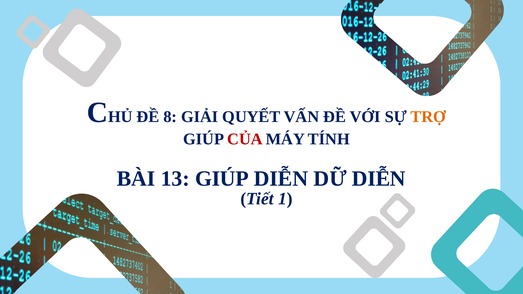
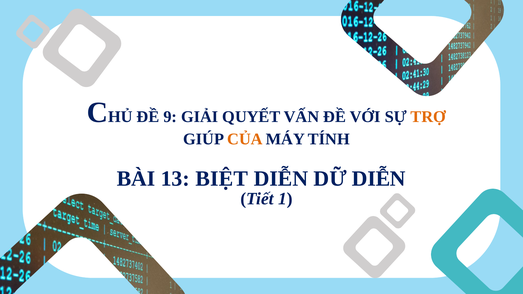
8: 8 -> 9
CỦA colour: red -> orange
GIÚP at (222, 179): GIÚP -> BIỆT
